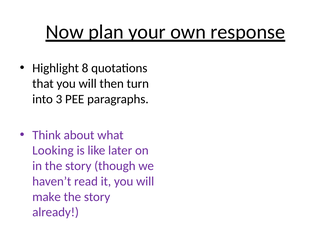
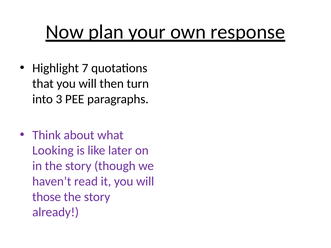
8: 8 -> 7
make: make -> those
